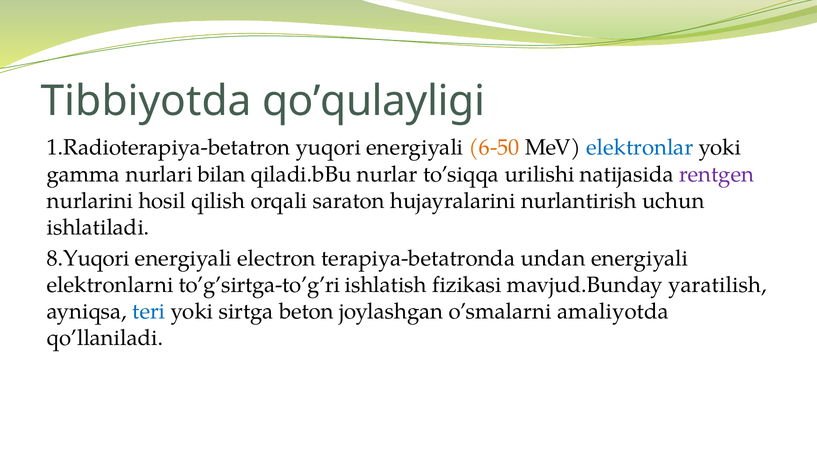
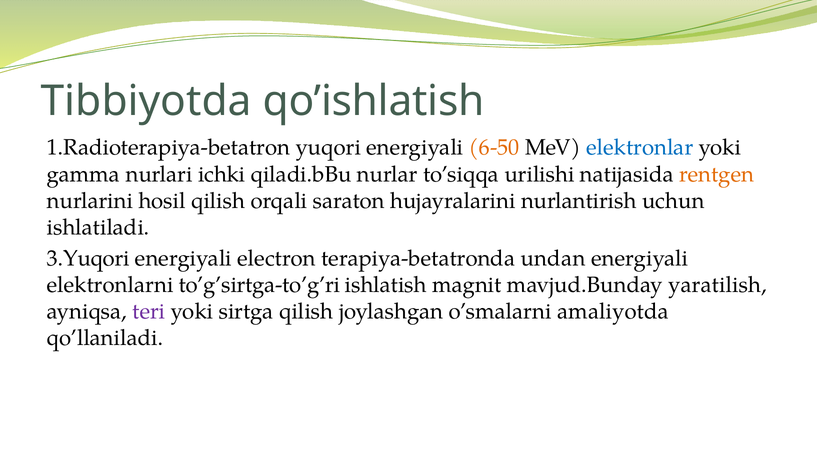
qo’qulayligi: qo’qulayligi -> qo’ishlatish
bilan: bilan -> ichki
rentgen colour: purple -> orange
8.Yuqori: 8.Yuqori -> 3.Yuqori
fizikasi: fizikasi -> magnit
teri colour: blue -> purple
sirtga beton: beton -> qilish
